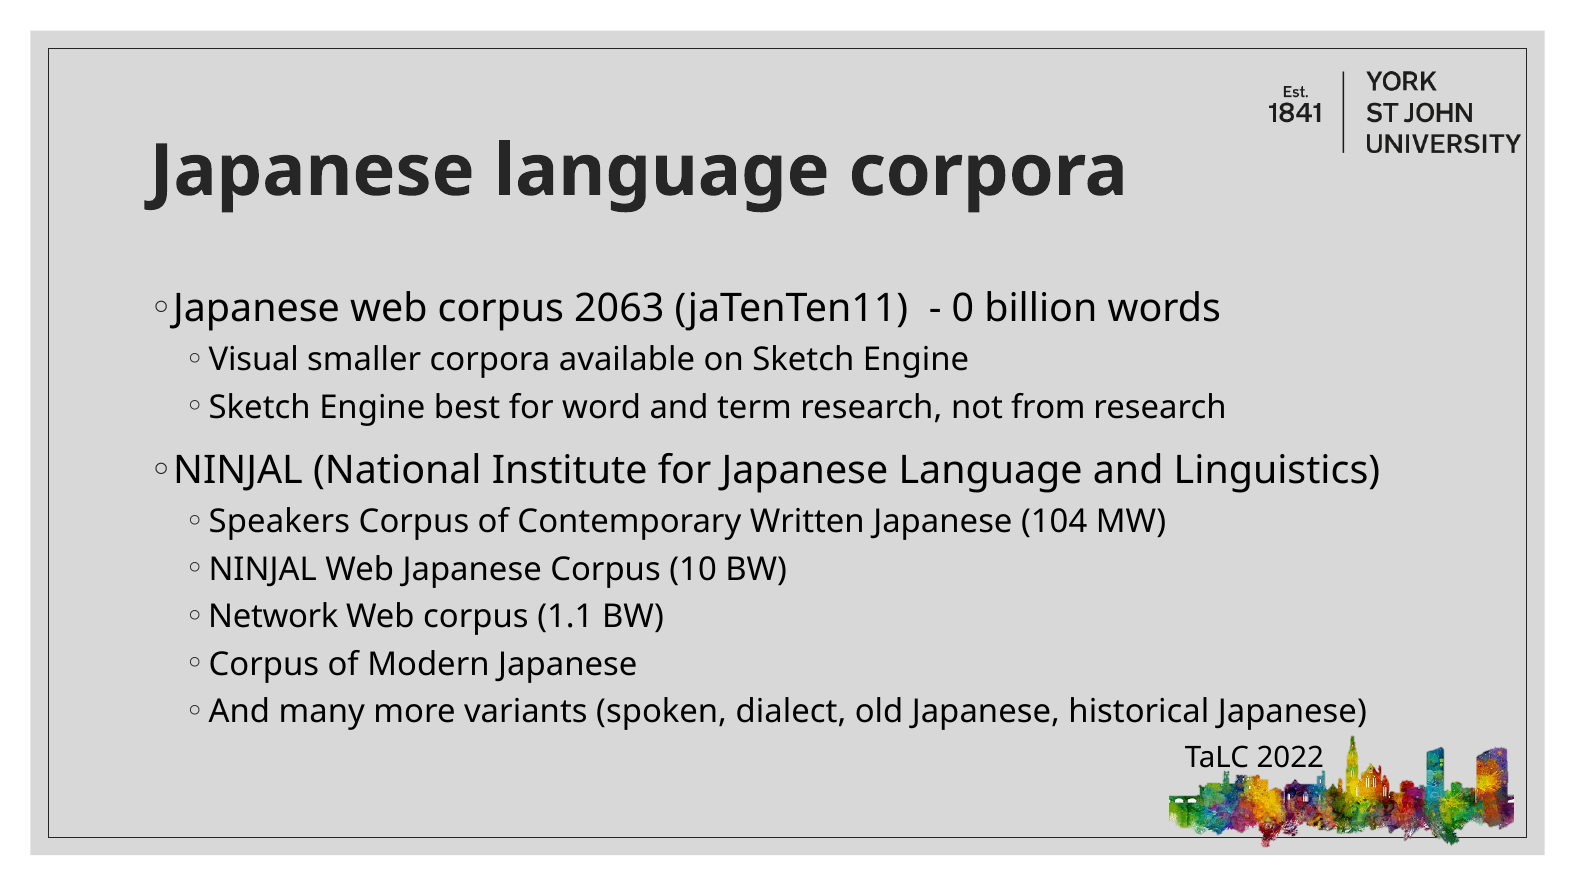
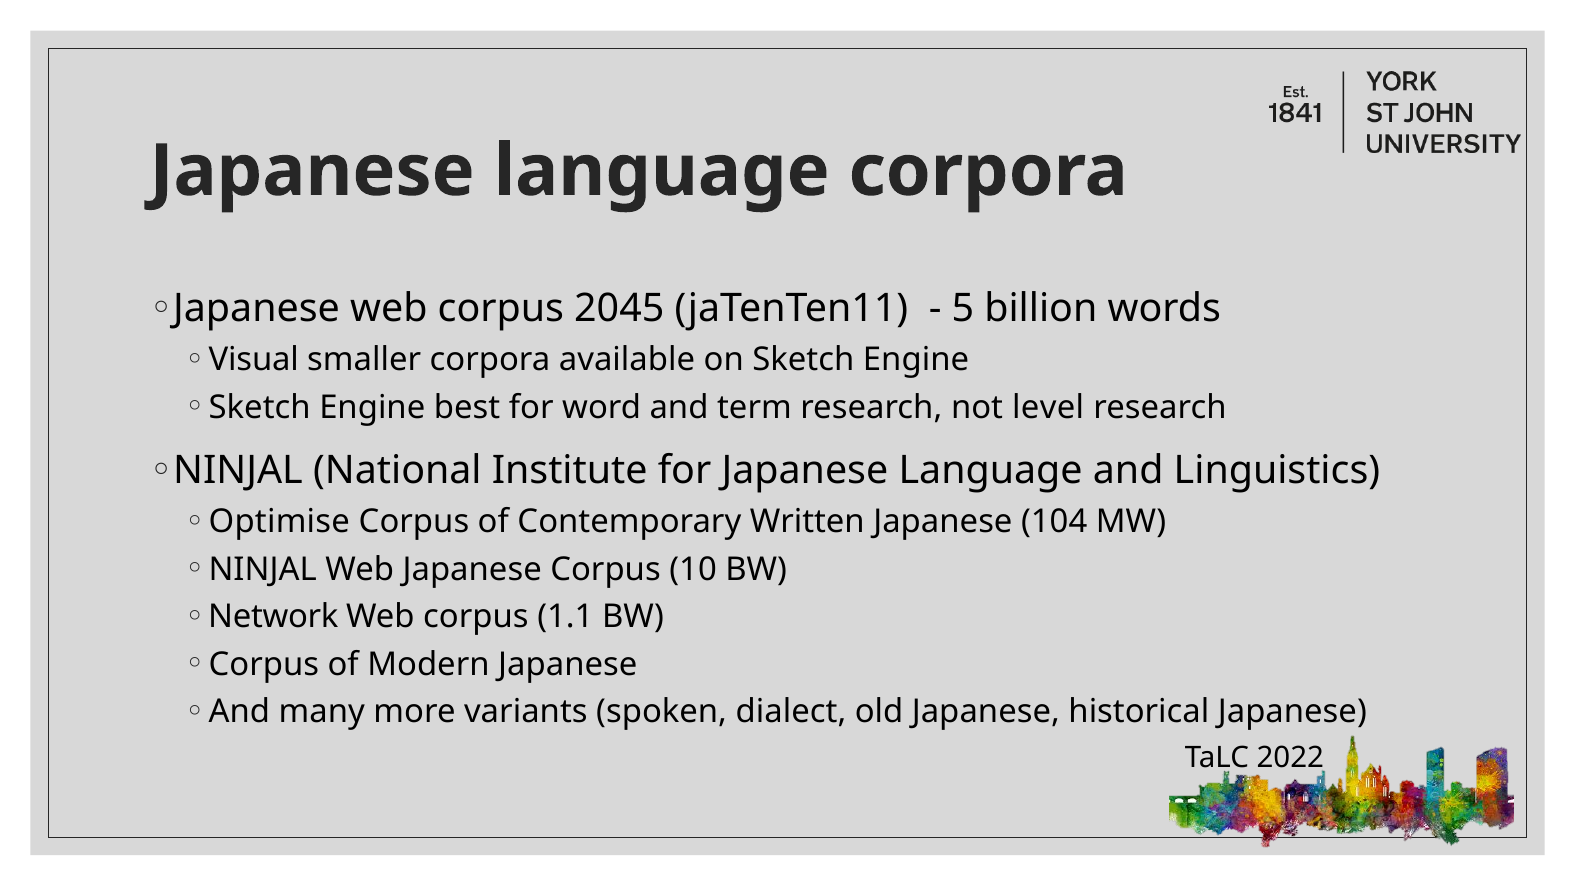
2063: 2063 -> 2045
0: 0 -> 5
from: from -> level
Speakers: Speakers -> Optimise
